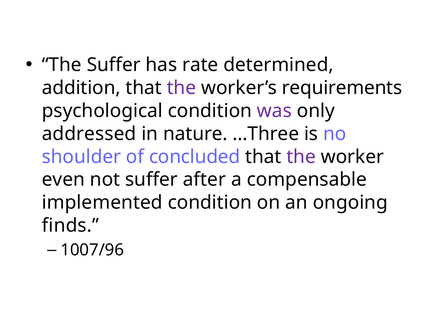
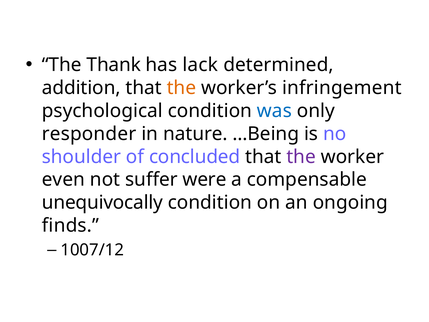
The Suffer: Suffer -> Thank
rate: rate -> lack
the at (181, 88) colour: purple -> orange
requirements: requirements -> infringement
was colour: purple -> blue
addressed: addressed -> responder
…Three: …Three -> …Being
after: after -> were
implemented: implemented -> unequivocally
1007/96: 1007/96 -> 1007/12
